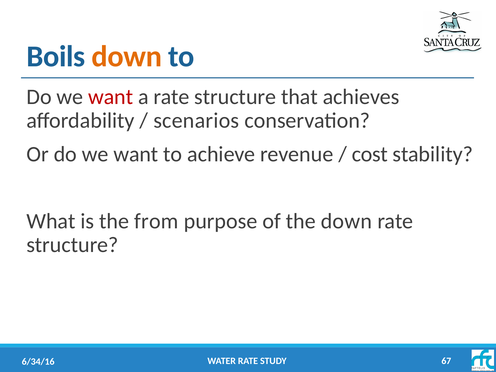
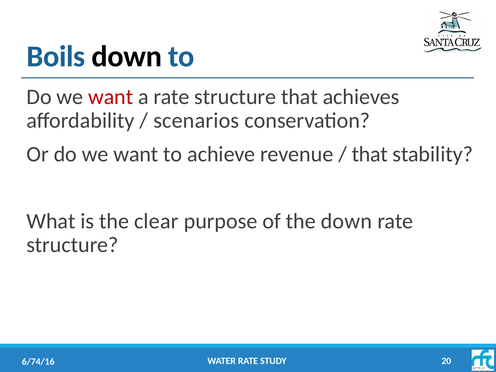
down at (127, 57) colour: orange -> black
cost at (370, 154): cost -> that
from: from -> clear
67: 67 -> 20
6/34/16: 6/34/16 -> 6/74/16
